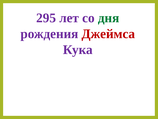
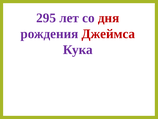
дня colour: green -> red
